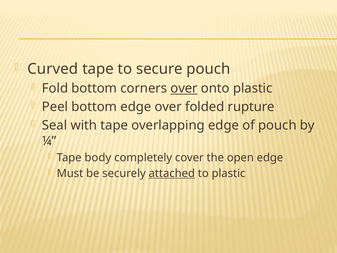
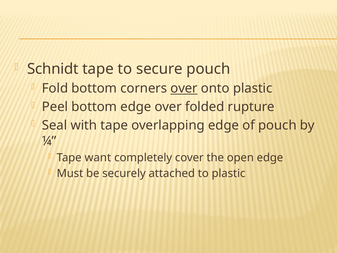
Curved: Curved -> Schnidt
body: body -> want
attached underline: present -> none
